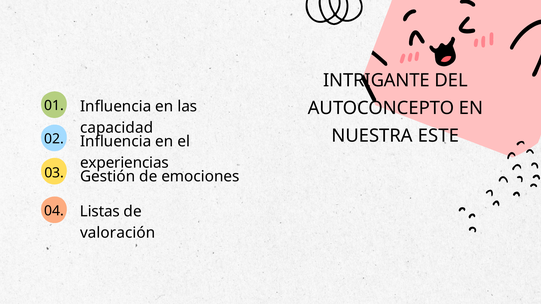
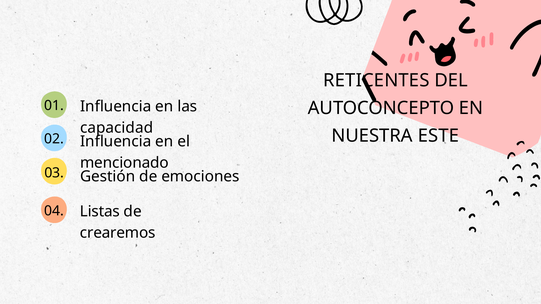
INTRIGANTE: INTRIGANTE -> RETICENTES
experiencias: experiencias -> mencionado
valoración: valoración -> crearemos
